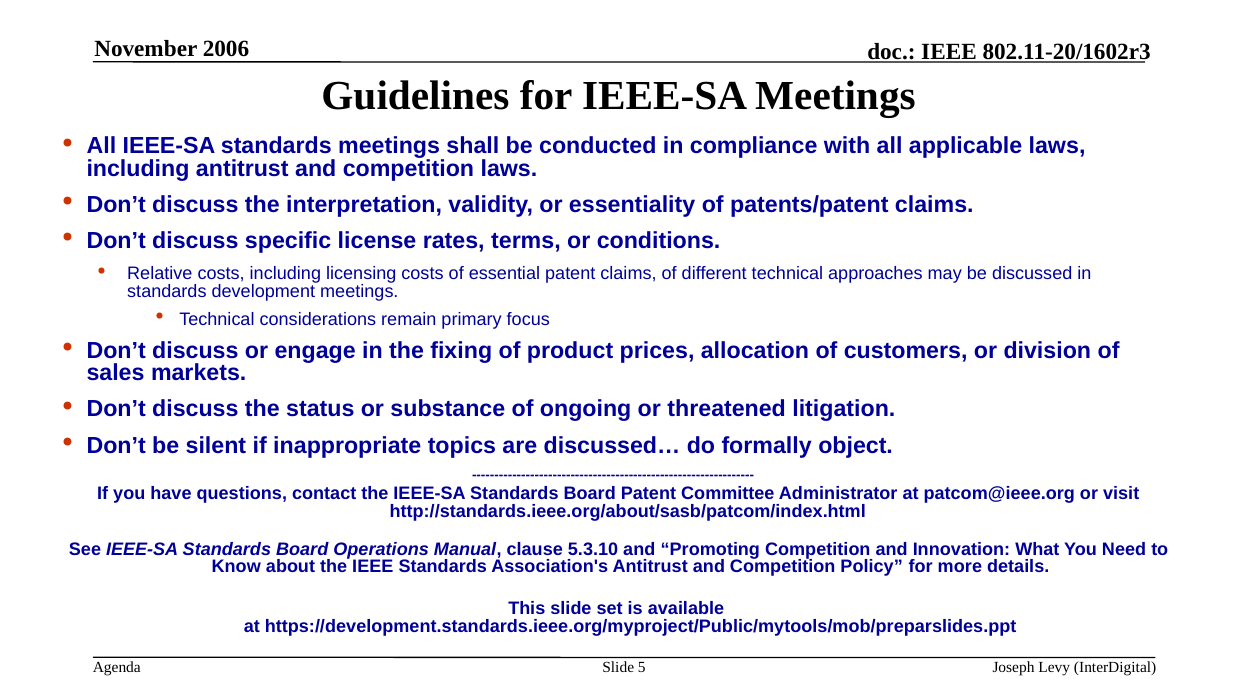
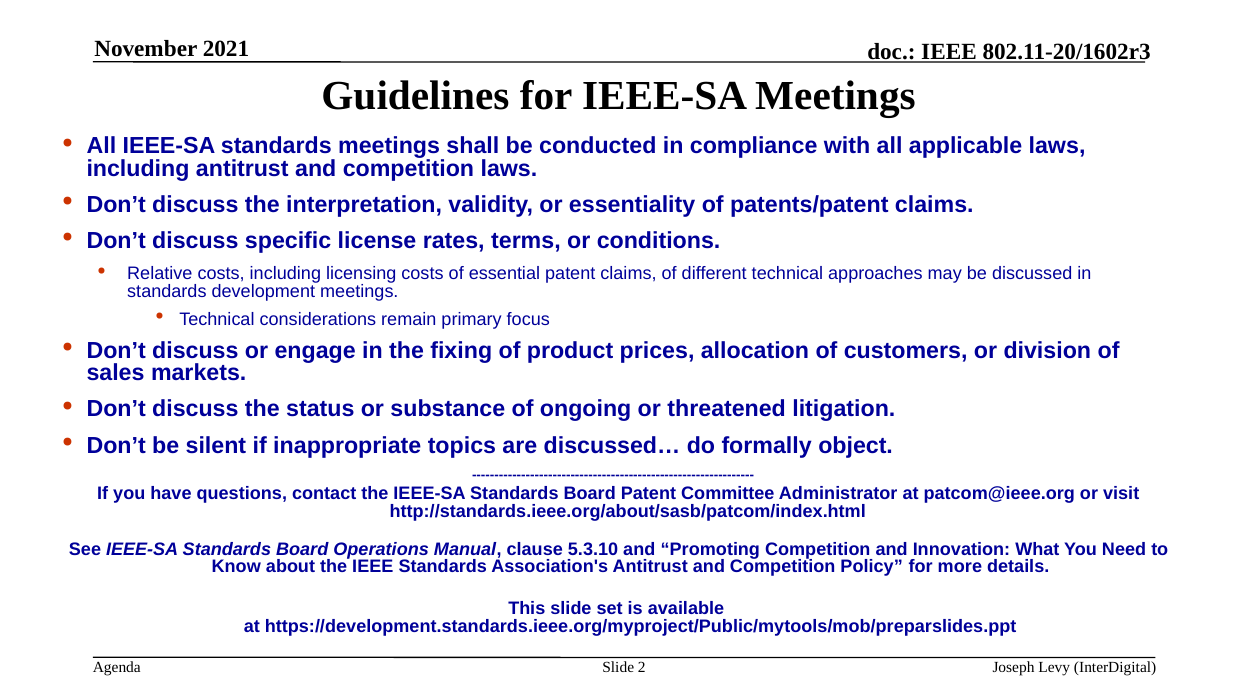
2006: 2006 -> 2021
5: 5 -> 2
